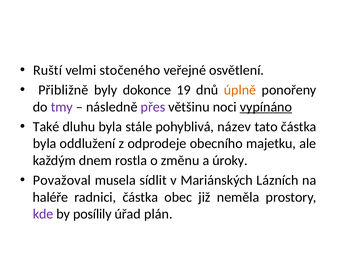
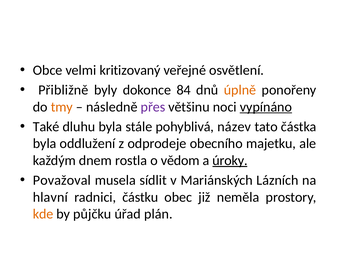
Ruští: Ruští -> Obce
stočeného: stočeného -> kritizovaný
19: 19 -> 84
tmy colour: purple -> orange
změnu: změnu -> vědom
úroky underline: none -> present
haléře: haléře -> hlavní
radnici částka: částka -> částku
kde colour: purple -> orange
posílily: posílily -> půjčku
